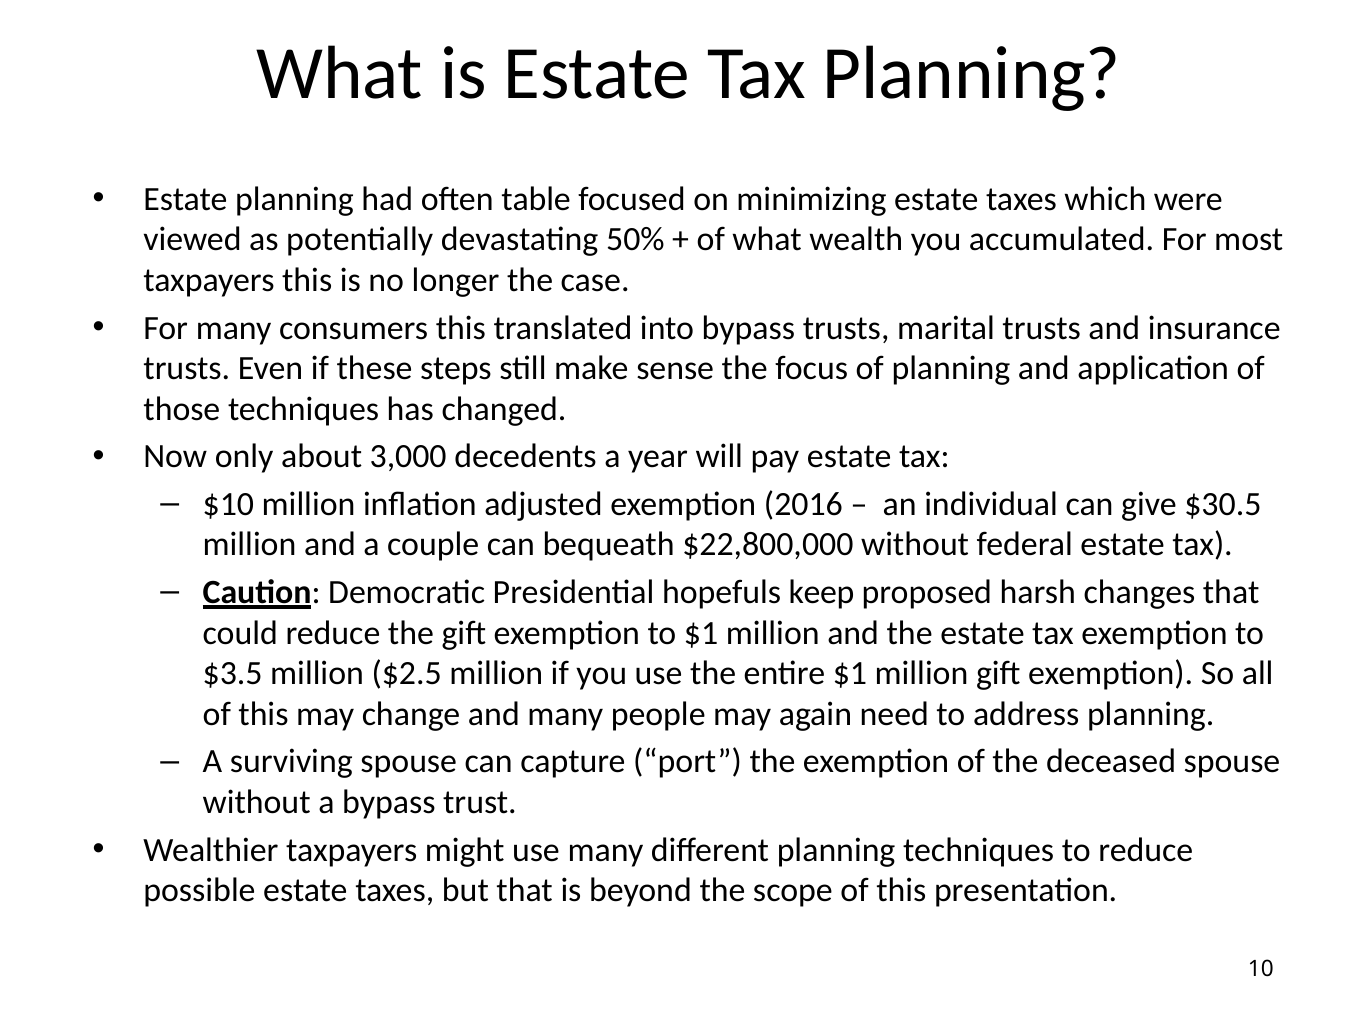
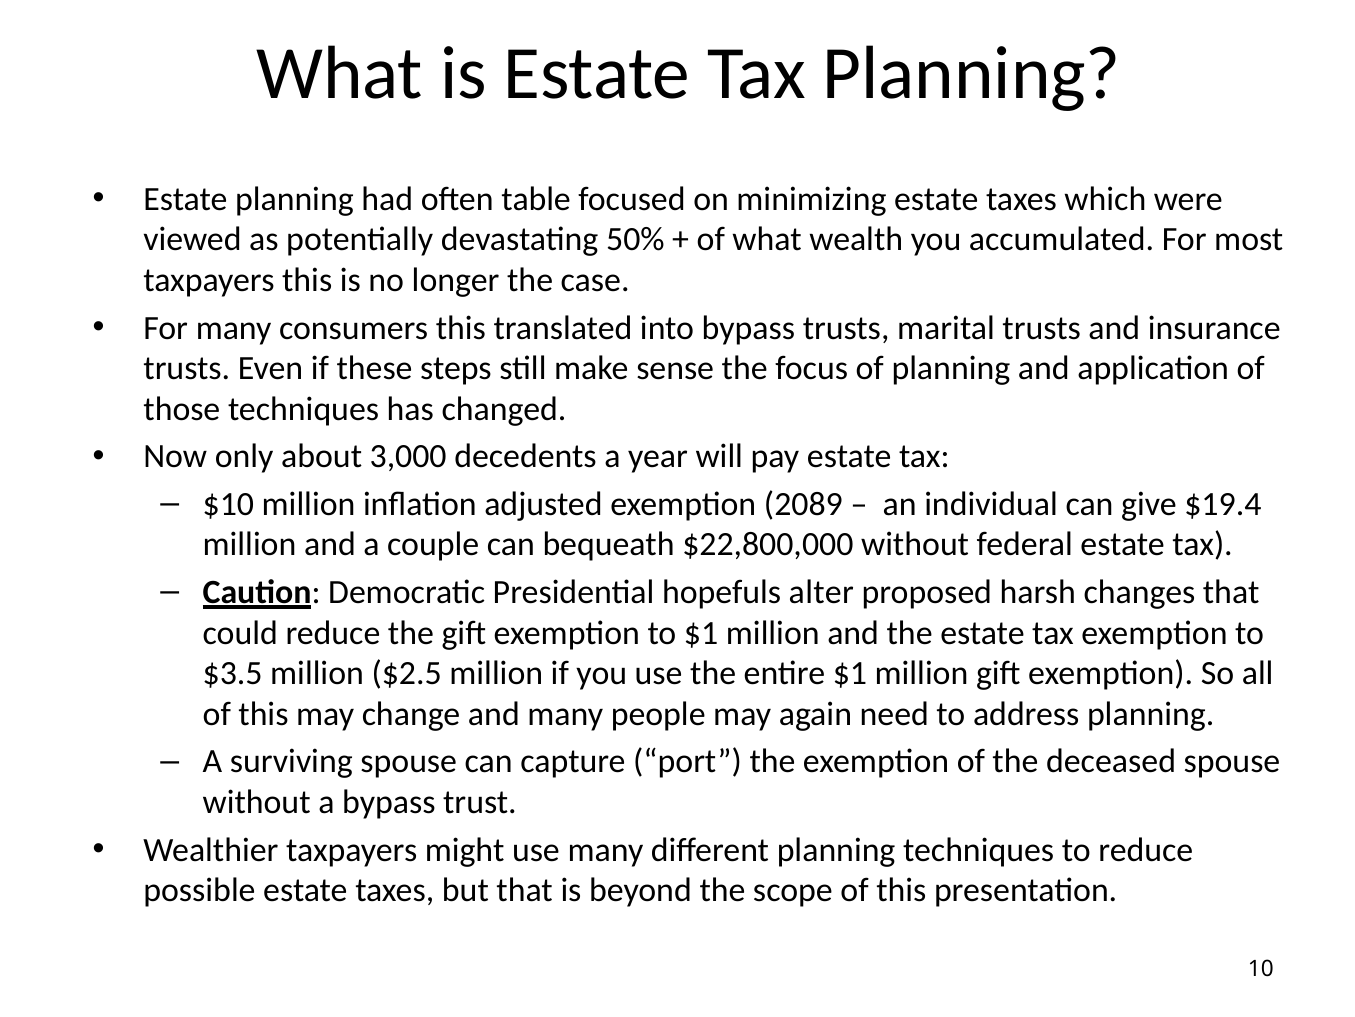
2016: 2016 -> 2089
$30.5: $30.5 -> $19.4
keep: keep -> alter
